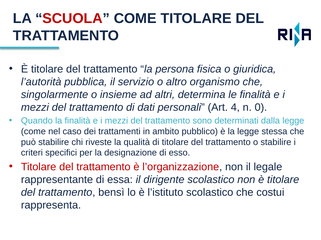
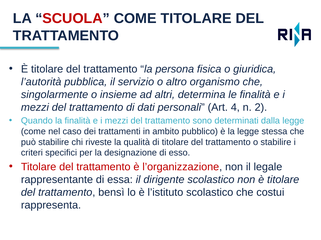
0: 0 -> 2
